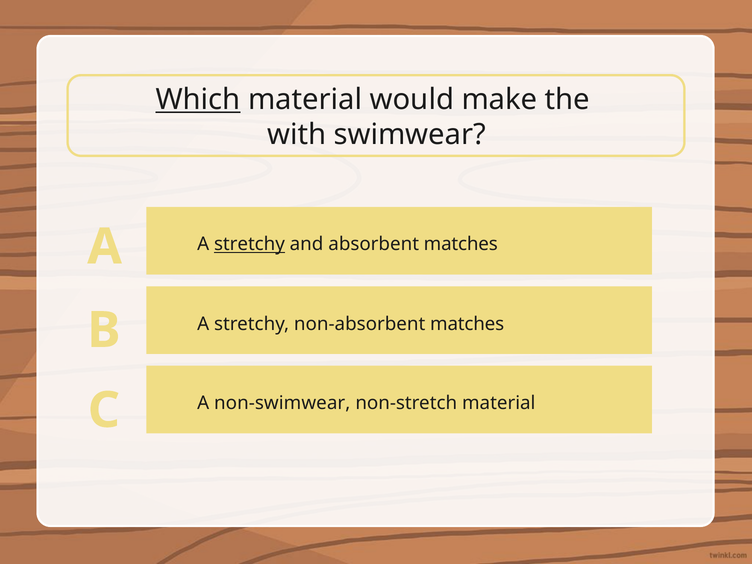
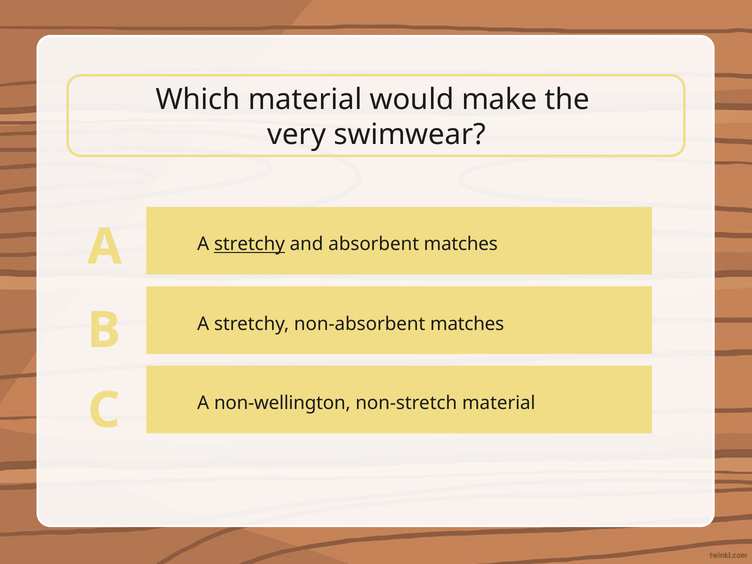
Which underline: present -> none
with: with -> very
non-swimwear: non-swimwear -> non-wellington
